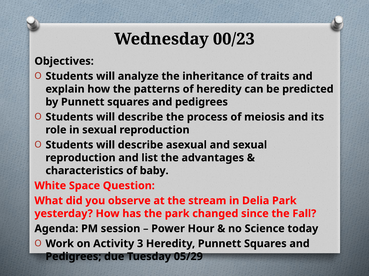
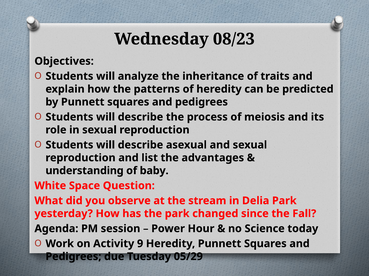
00/23: 00/23 -> 08/23
characteristics: characteristics -> understanding
3: 3 -> 9
